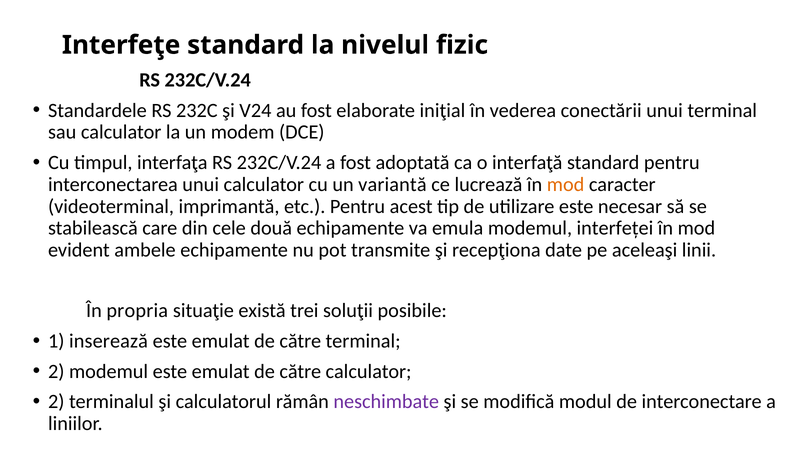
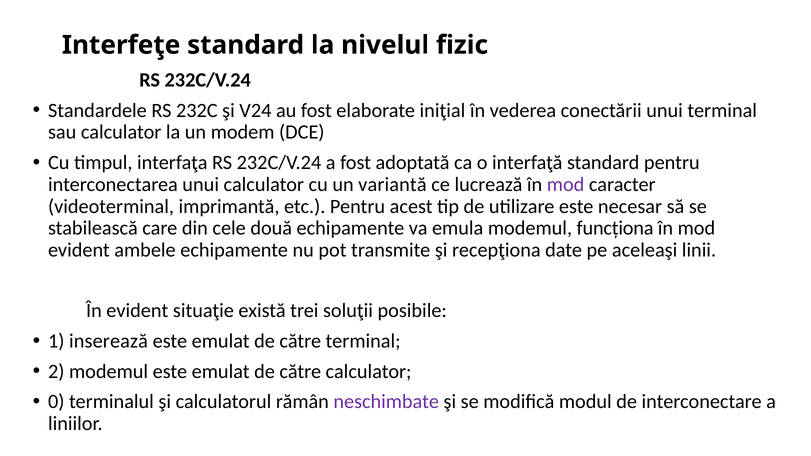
mod at (566, 185) colour: orange -> purple
interfeței: interfeței -> funcționa
În propria: propria -> evident
2 at (56, 402): 2 -> 0
